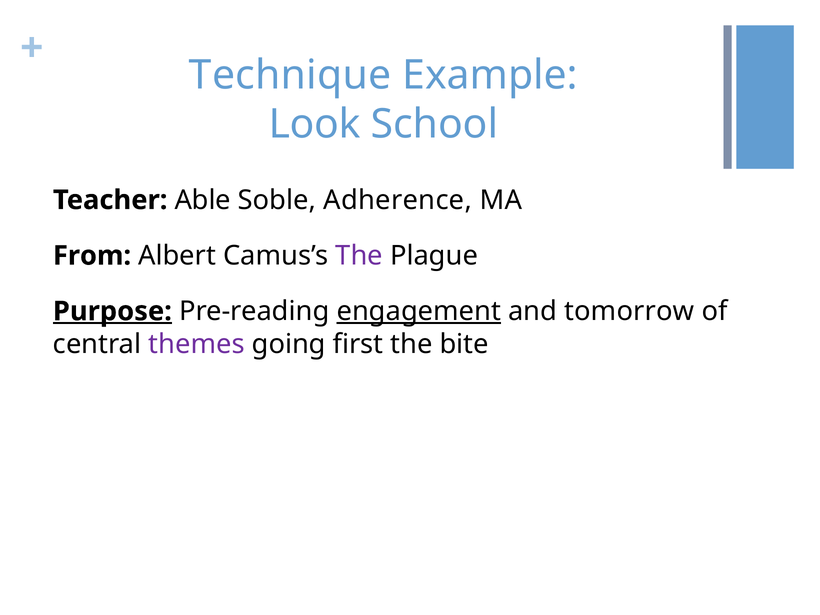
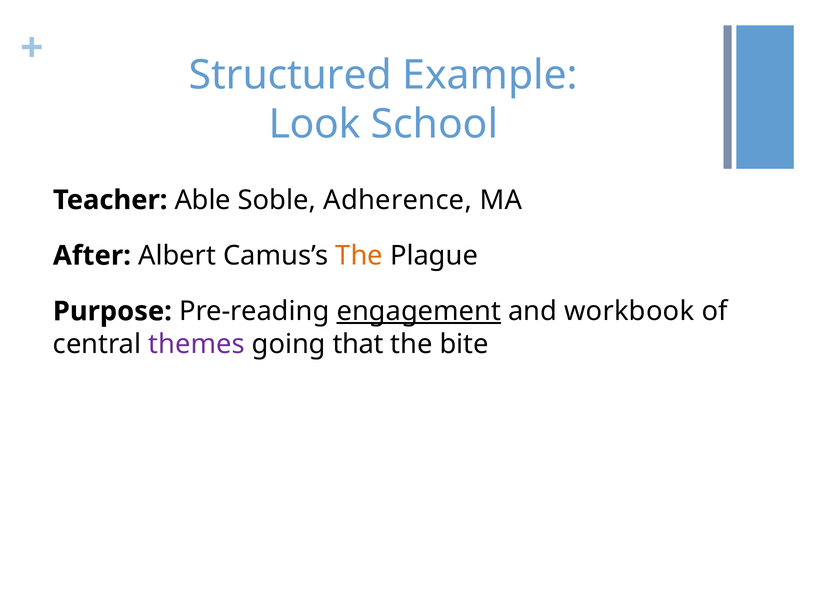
Technique: Technique -> Structured
From: From -> After
The at (359, 256) colour: purple -> orange
Purpose underline: present -> none
tomorrow: tomorrow -> workbook
first: first -> that
